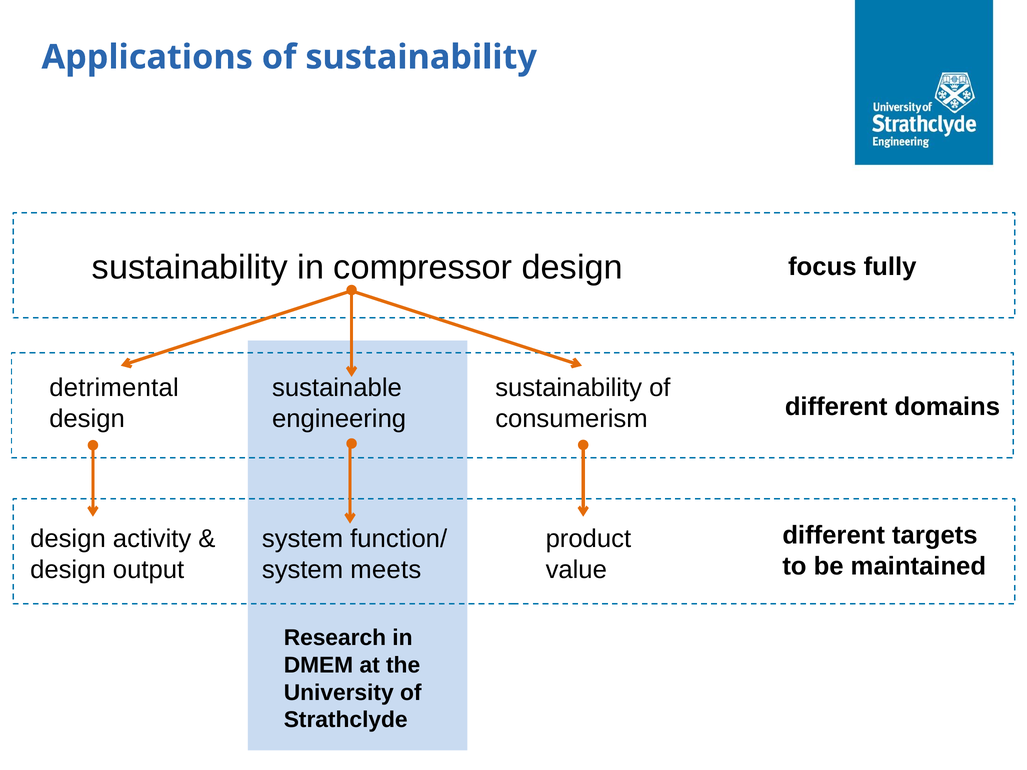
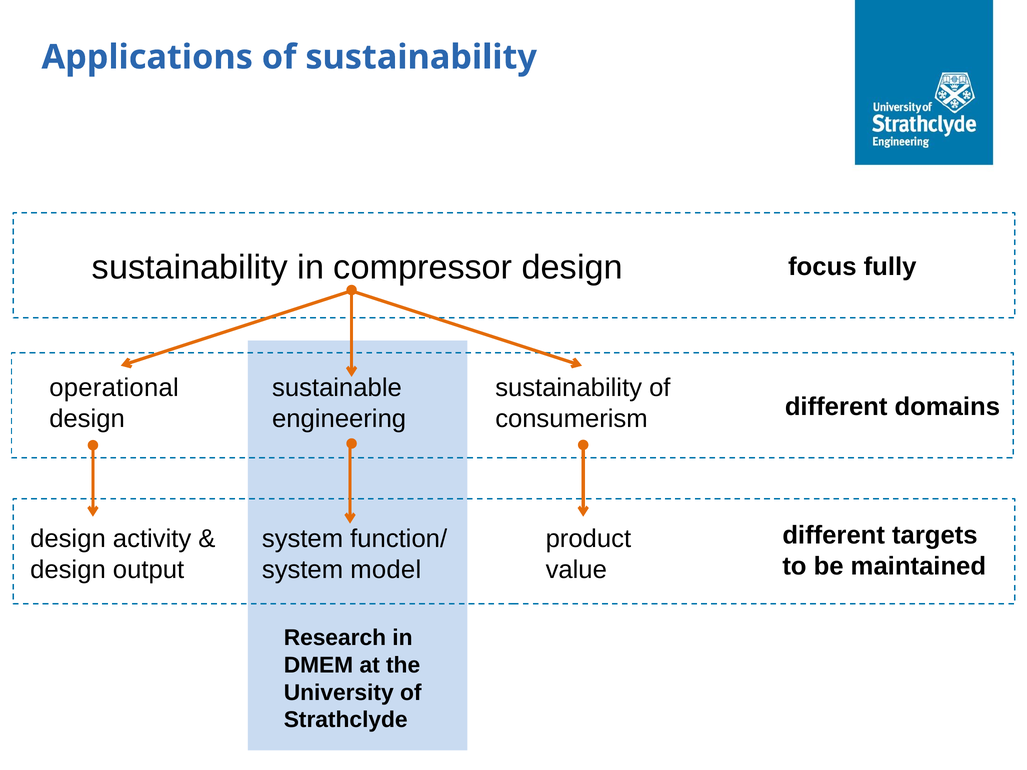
detrimental: detrimental -> operational
meets: meets -> model
